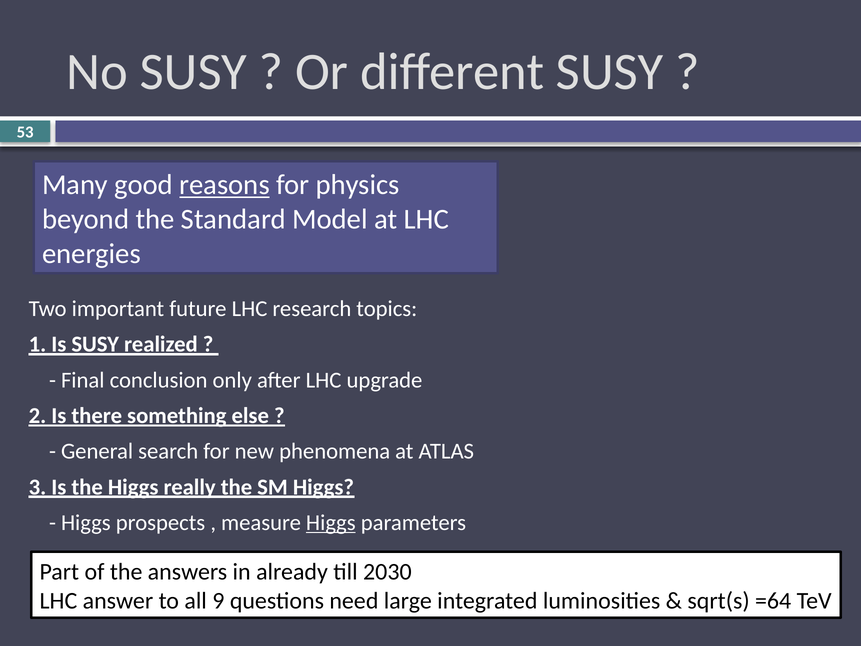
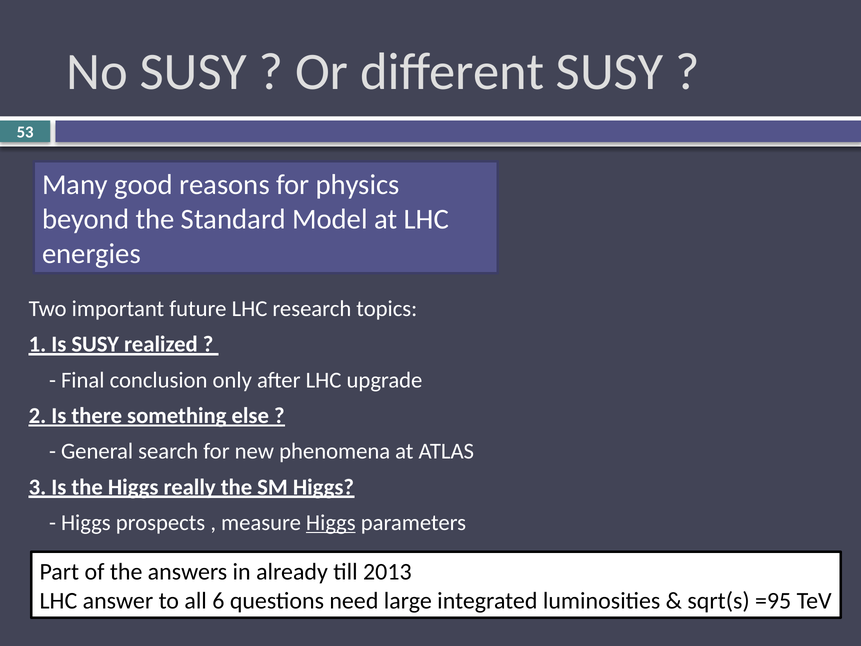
reasons underline: present -> none
2030: 2030 -> 2013
9: 9 -> 6
=64: =64 -> =95
